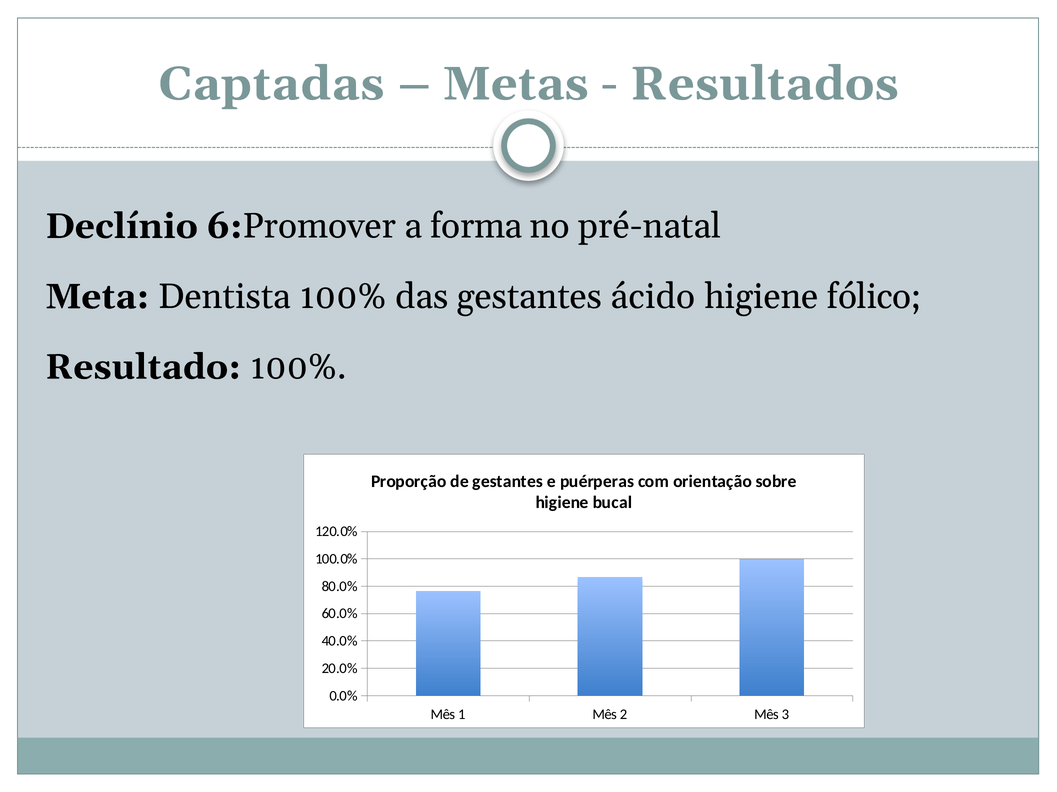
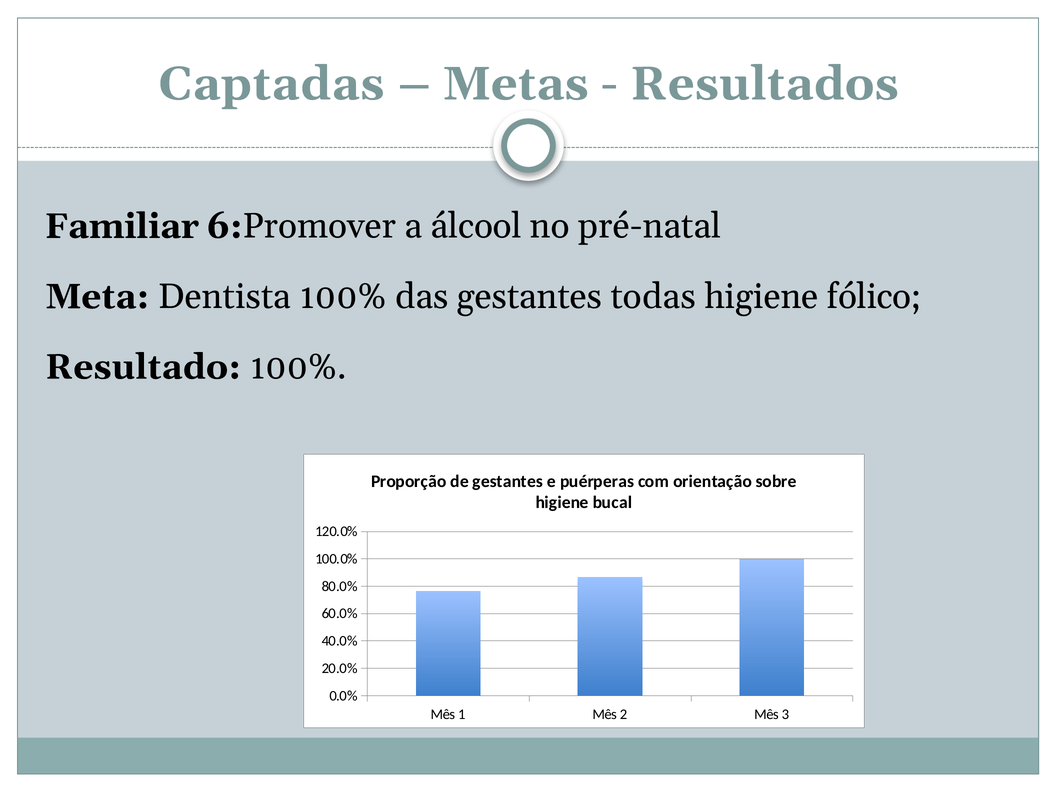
Declínio: Declínio -> Familiar
forma: forma -> álcool
ácido: ácido -> todas
